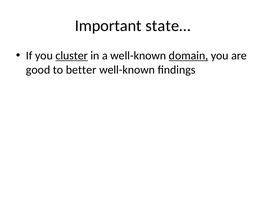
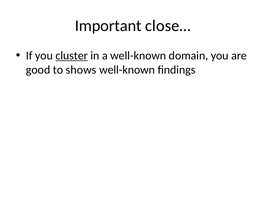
state…: state… -> close…
domain underline: present -> none
better: better -> shows
